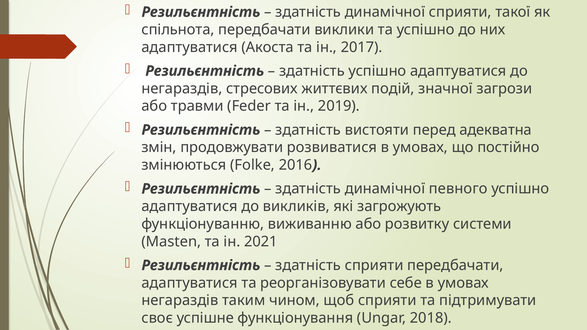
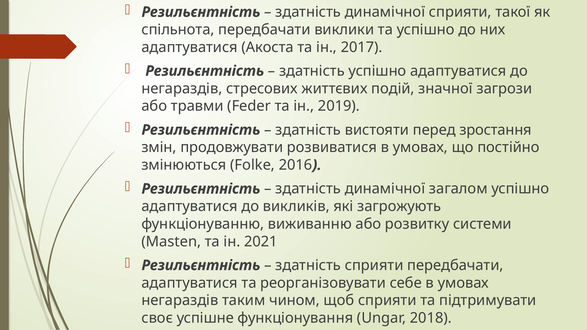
адекватна: адекватна -> зростання
певного: певного -> загалом
